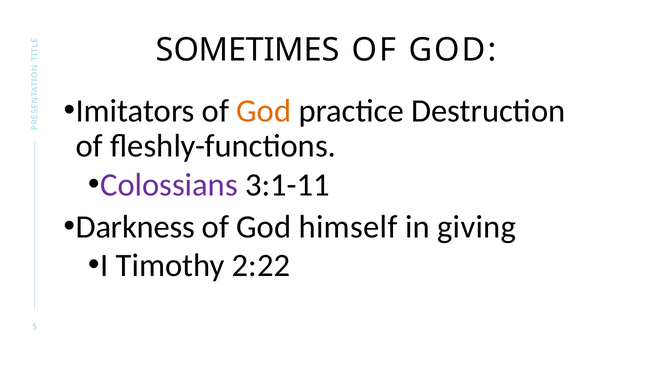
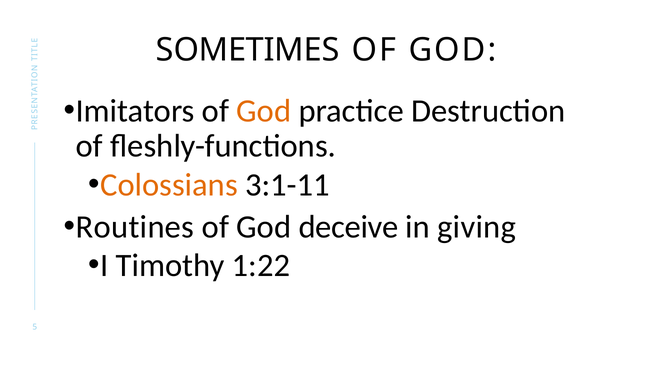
Colossians colour: purple -> orange
Darkness: Darkness -> Routines
himself: himself -> deceive
2:22: 2:22 -> 1:22
